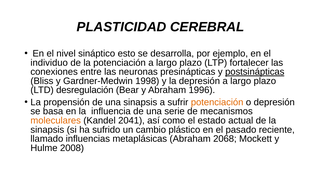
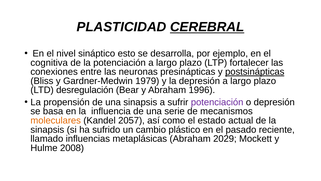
CEREBRAL underline: none -> present
individuo: individuo -> cognitiva
1998: 1998 -> 1979
potenciación at (217, 102) colour: orange -> purple
2041: 2041 -> 2057
2068: 2068 -> 2029
